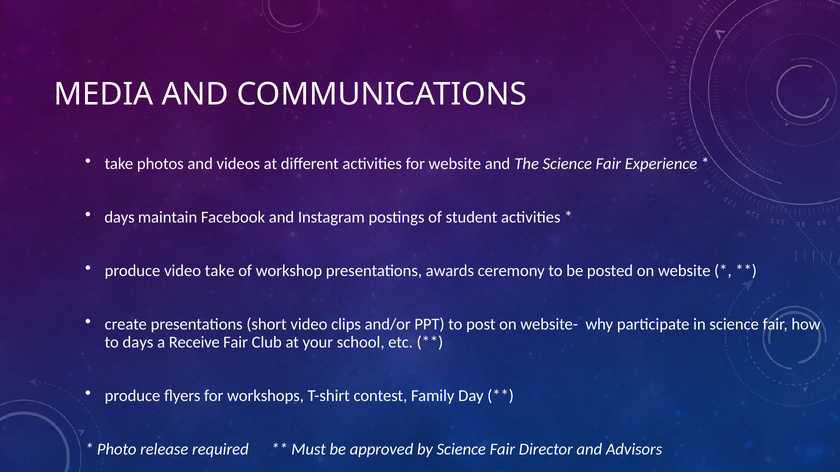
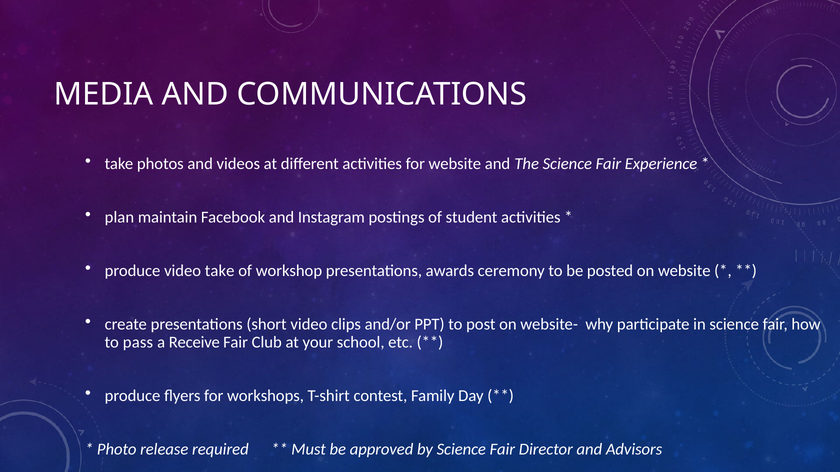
days at (120, 217): days -> plan
to days: days -> pass
